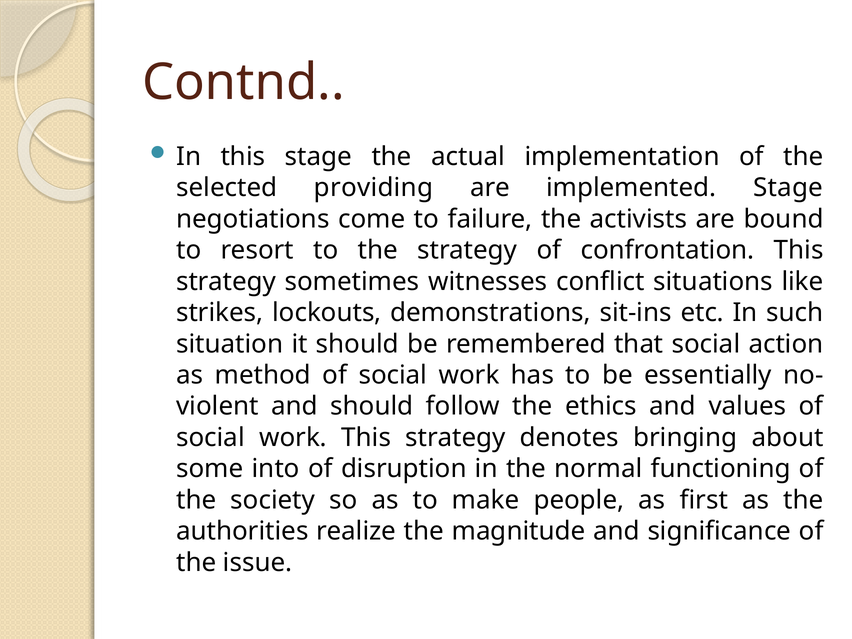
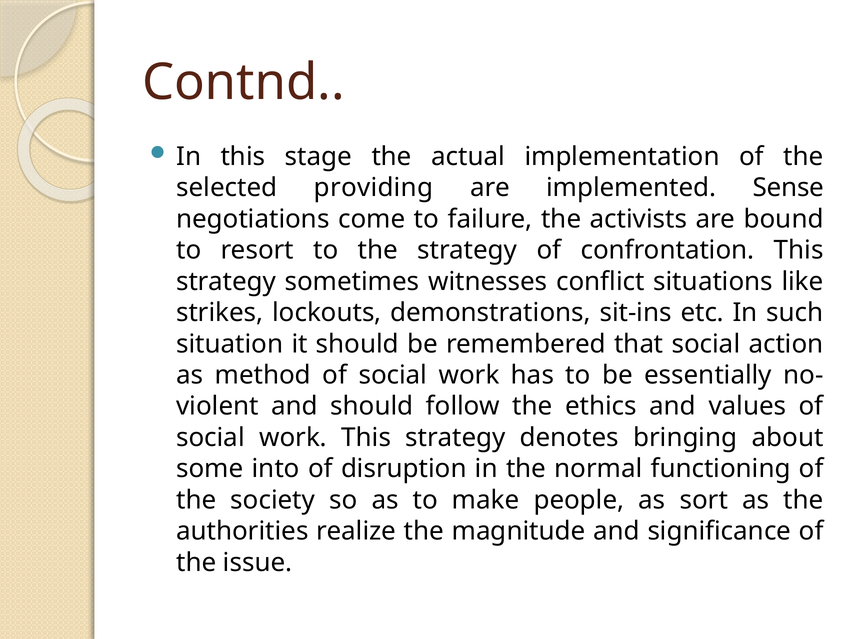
implemented Stage: Stage -> Sense
first: first -> sort
